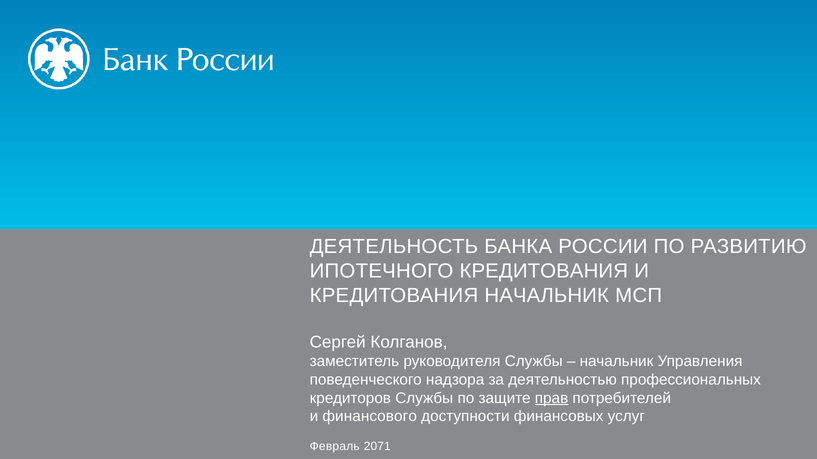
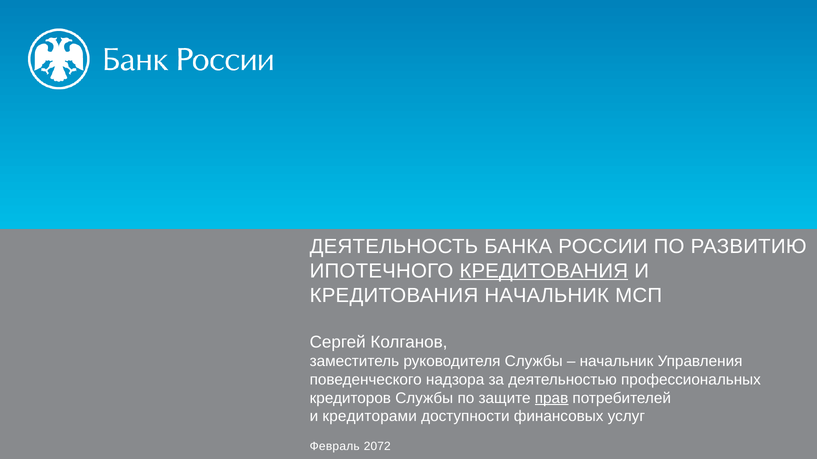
КРЕДИТОВАНИЯ at (544, 271) underline: none -> present
финансового: финансового -> кредиторами
2071: 2071 -> 2072
